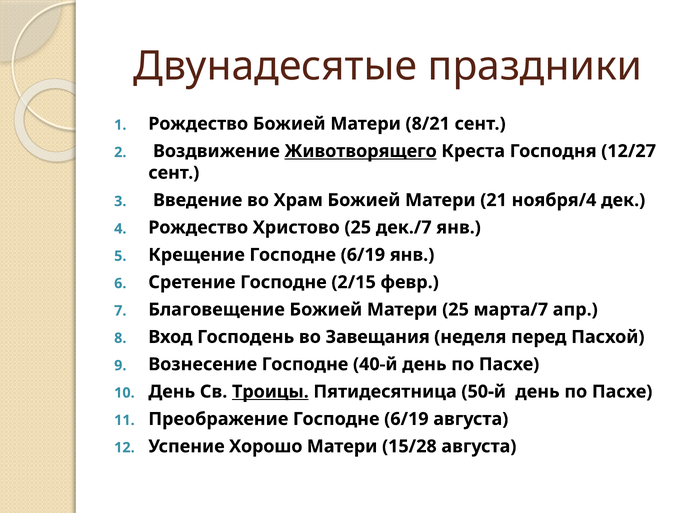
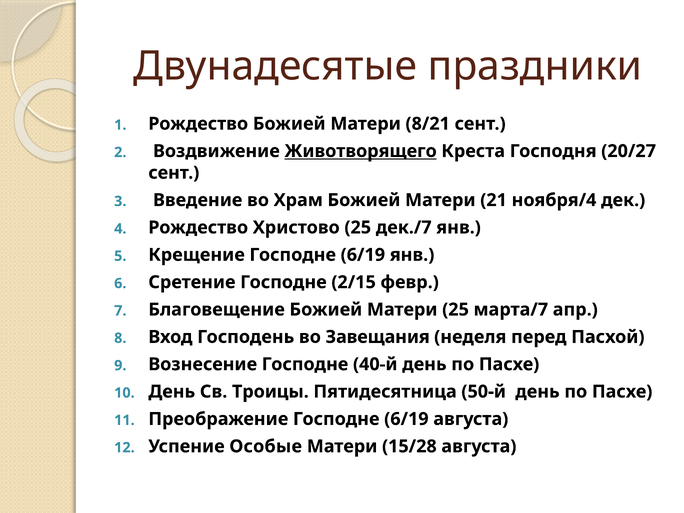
12/27: 12/27 -> 20/27
Троицы underline: present -> none
Хорошо: Хорошо -> Особые
